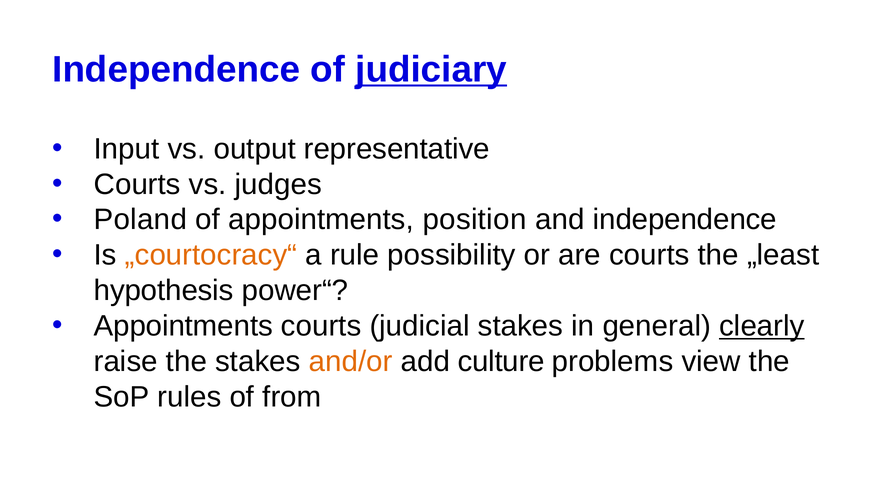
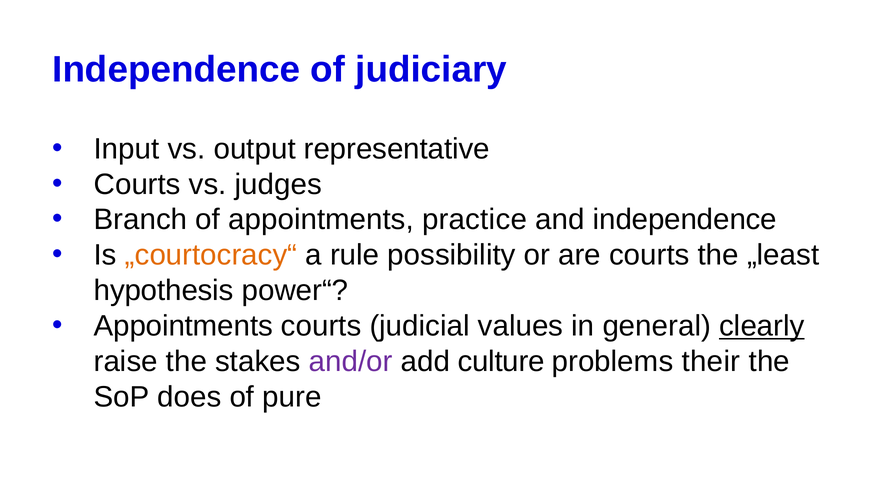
judiciary underline: present -> none
Poland: Poland -> Branch
position: position -> practice
judicial stakes: stakes -> values
and/or colour: orange -> purple
view: view -> their
rules: rules -> does
from: from -> pure
